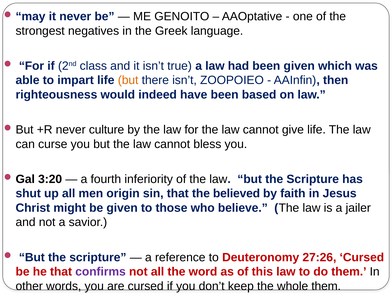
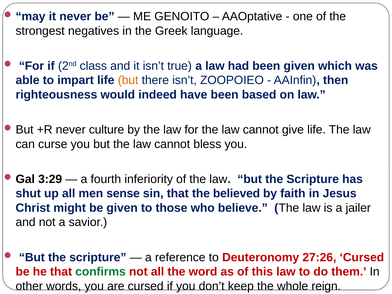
3:20: 3:20 -> 3:29
origin: origin -> sense
confirms colour: purple -> green
whole them: them -> reign
